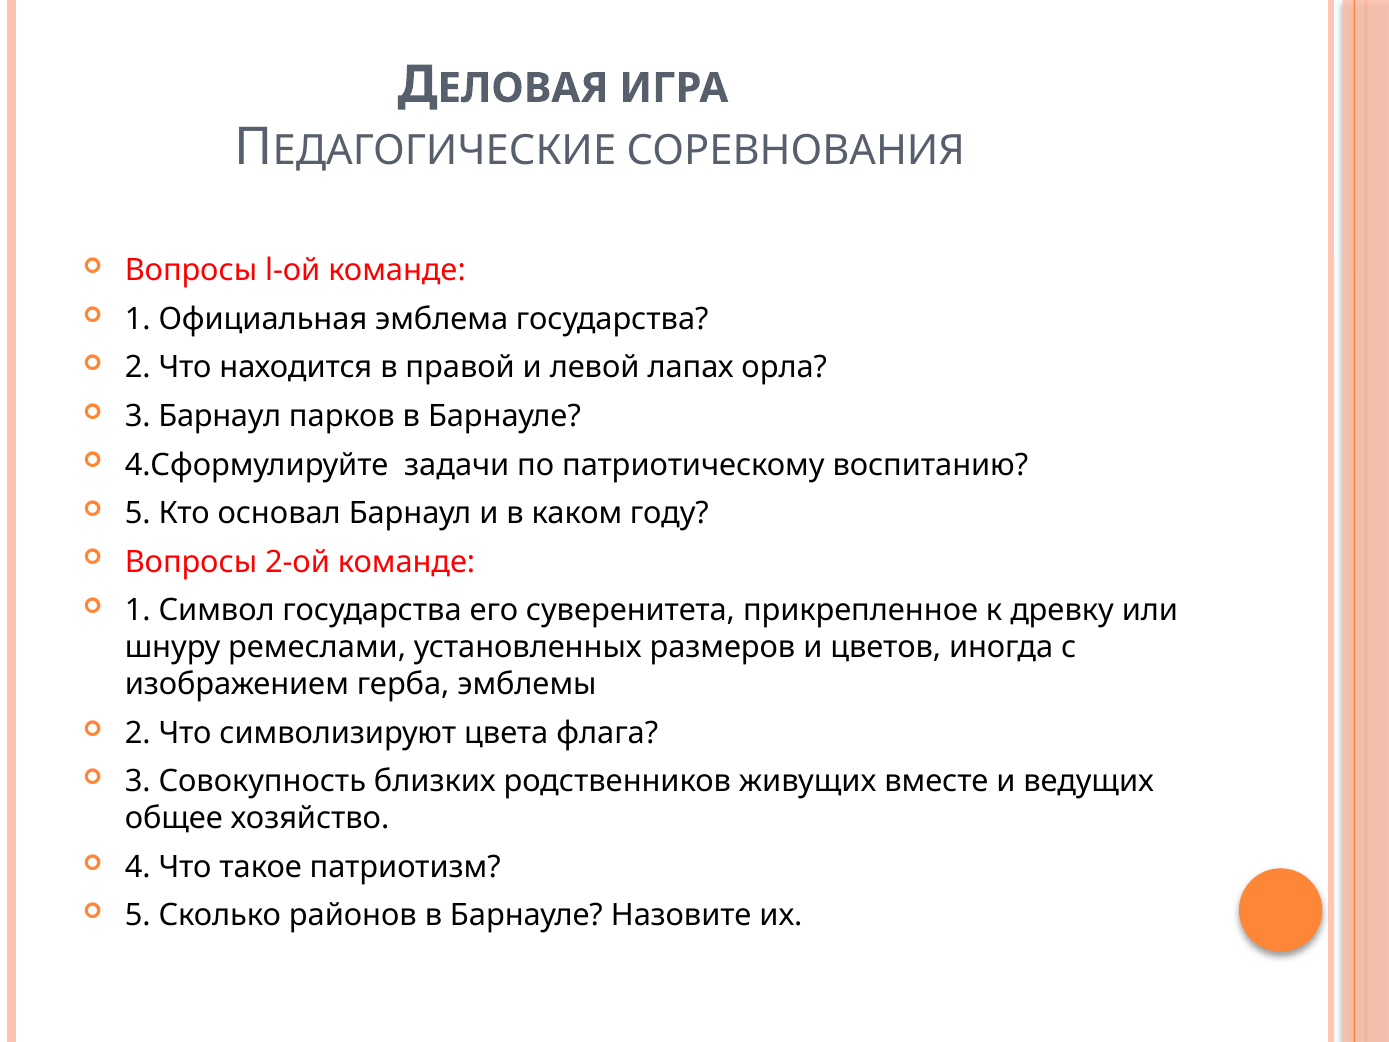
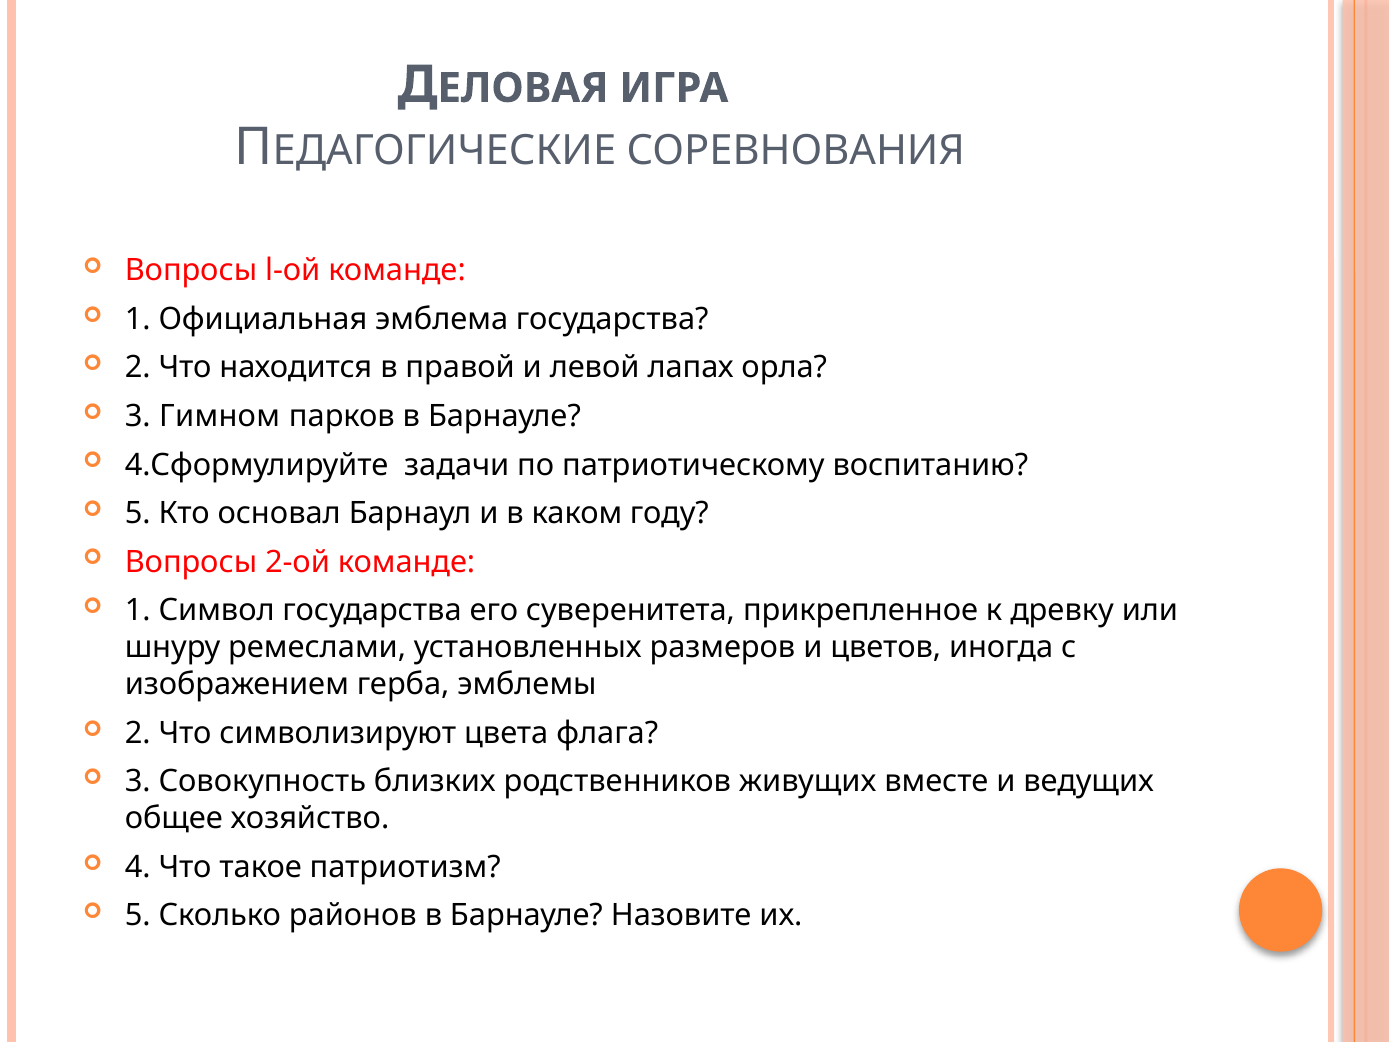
3 Барнаул: Барнаул -> Гимном
